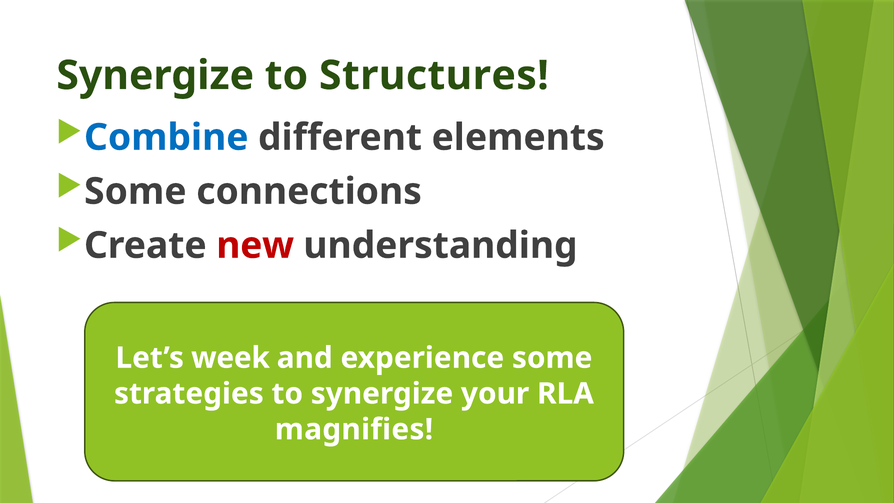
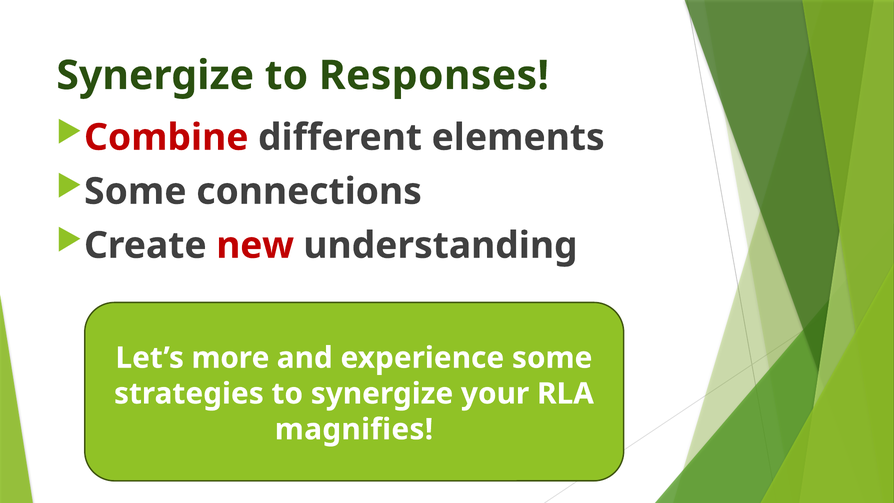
Structures: Structures -> Responses
Combine colour: blue -> red
week: week -> more
